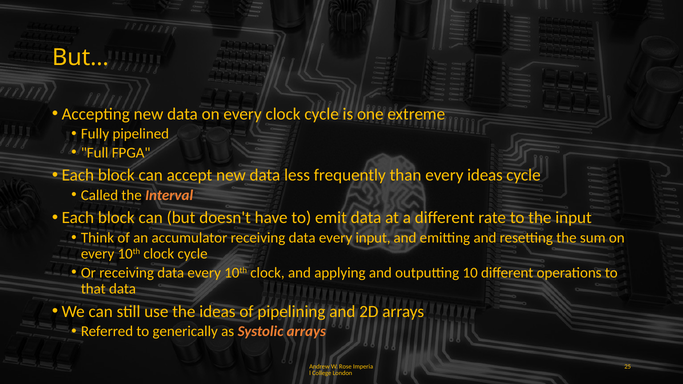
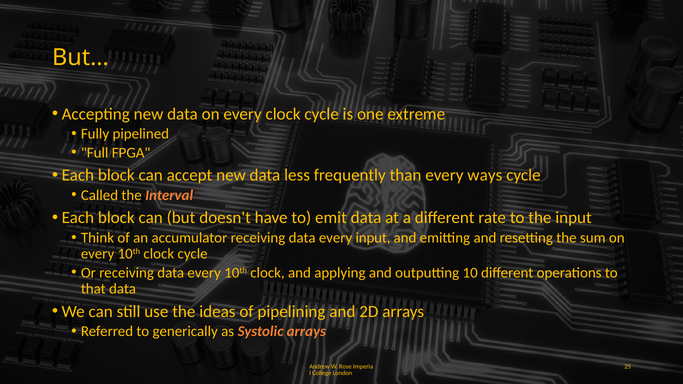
every ideas: ideas -> ways
